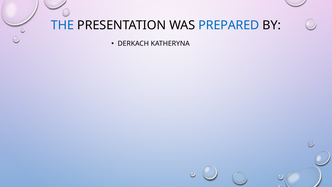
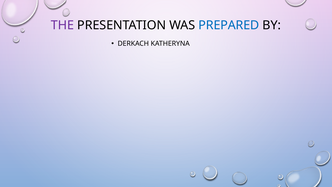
THE colour: blue -> purple
